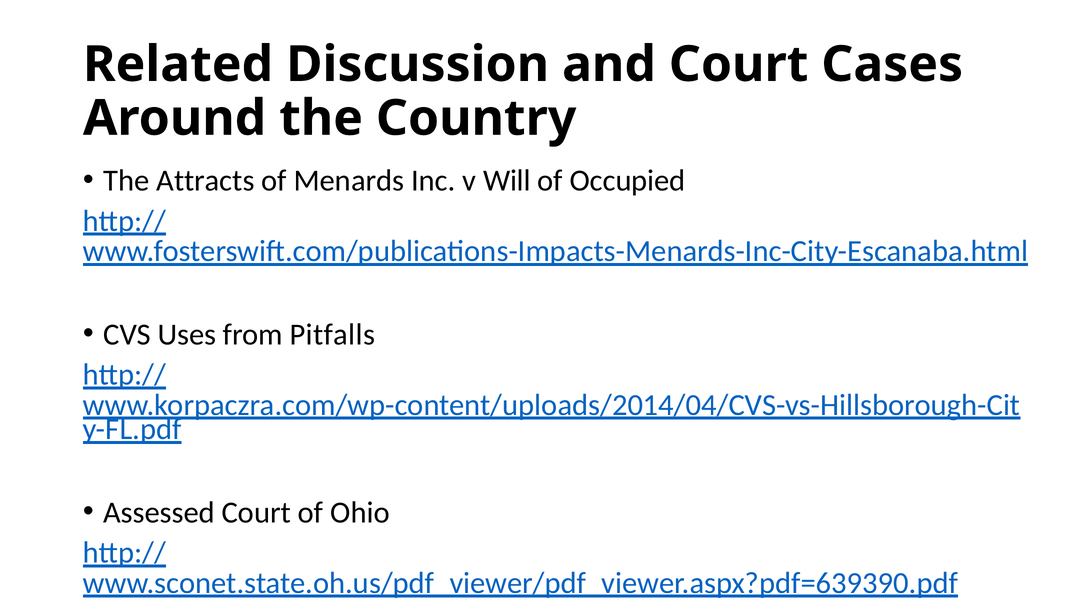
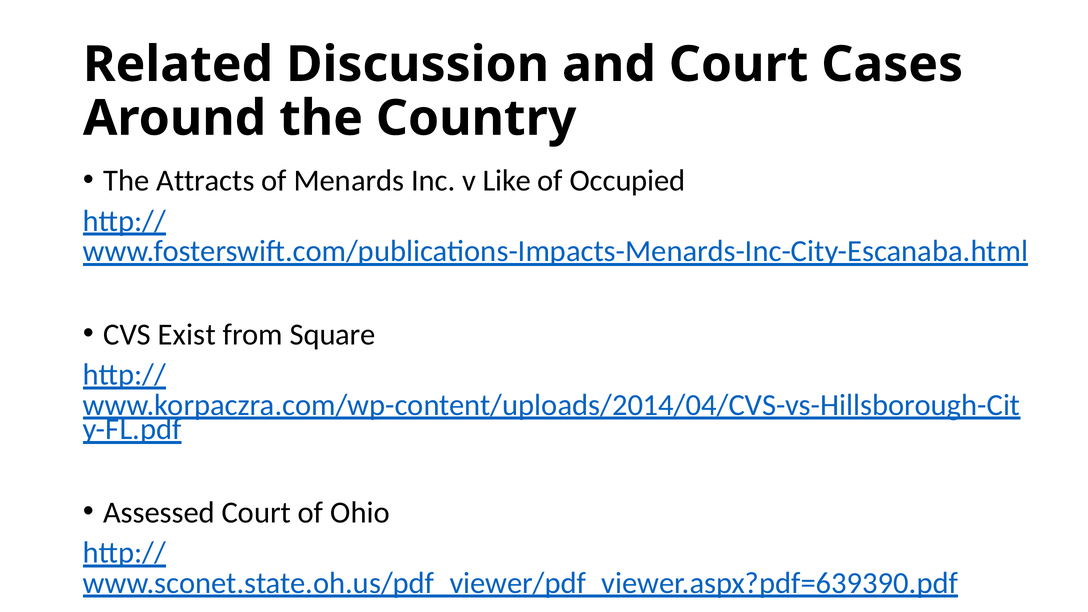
Will: Will -> Like
Uses: Uses -> Exist
Pitfalls: Pitfalls -> Square
